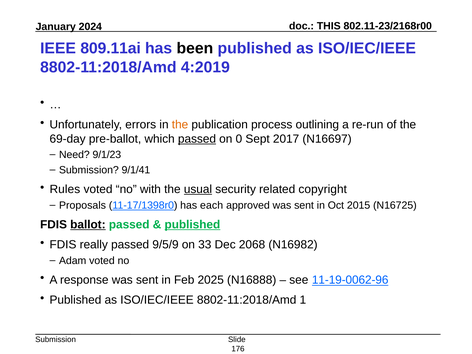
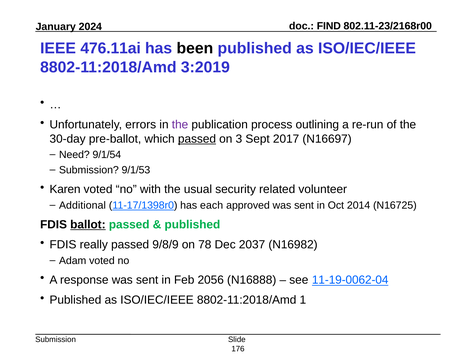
THIS: THIS -> FIND
809.11ai: 809.11ai -> 476.11ai
4:2019: 4:2019 -> 3:2019
the at (180, 125) colour: orange -> purple
69-day: 69-day -> 30-day
0: 0 -> 3
9/1/23: 9/1/23 -> 9/1/54
9/1/41: 9/1/41 -> 9/1/53
Rules: Rules -> Karen
usual underline: present -> none
copyright: copyright -> volunteer
Proposals: Proposals -> Additional
2015: 2015 -> 2014
published at (192, 225) underline: present -> none
9/5/9: 9/5/9 -> 9/8/9
33: 33 -> 78
2068: 2068 -> 2037
2025: 2025 -> 2056
11-19-0062-96: 11-19-0062-96 -> 11-19-0062-04
